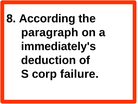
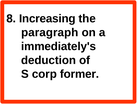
According: According -> Increasing
failure: failure -> former
